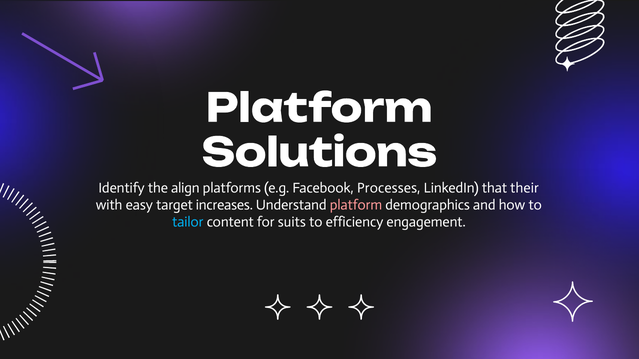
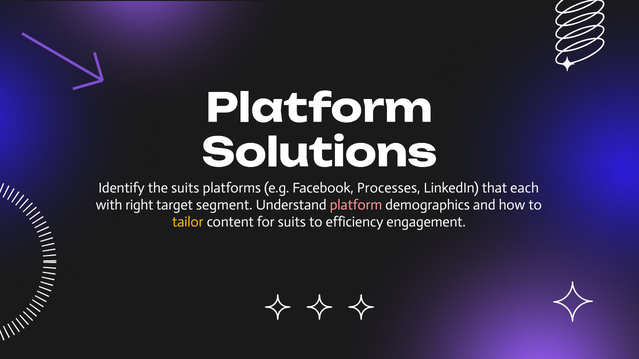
the align: align -> suits
their: their -> each
easy: easy -> right
increases: increases -> segment
tailor colour: light blue -> yellow
